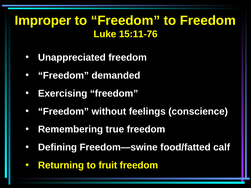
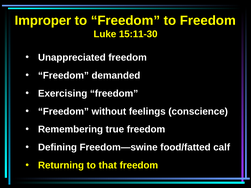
15:11-76: 15:11-76 -> 15:11-30
fruit: fruit -> that
